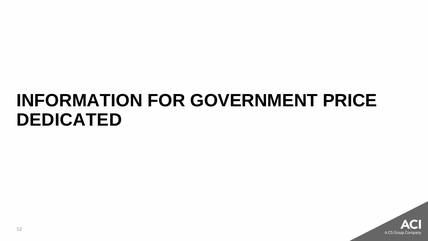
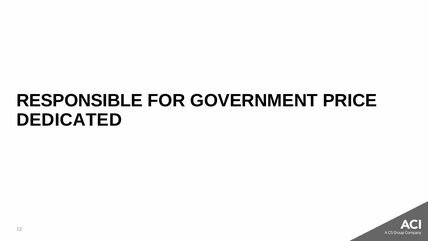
INFORMATION: INFORMATION -> RESPONSIBLE
